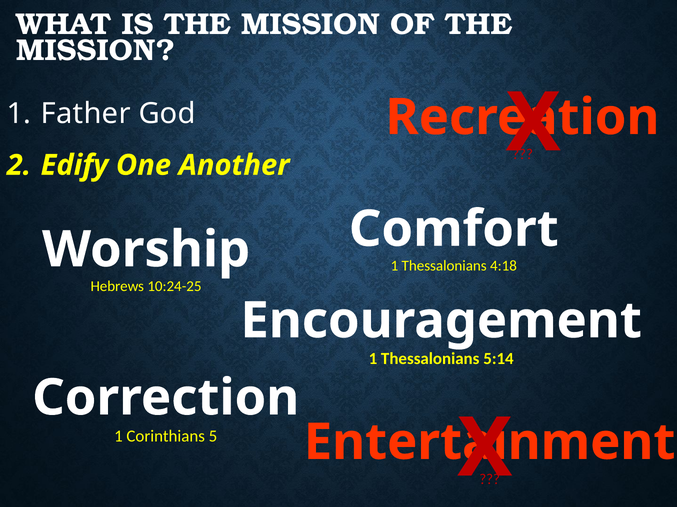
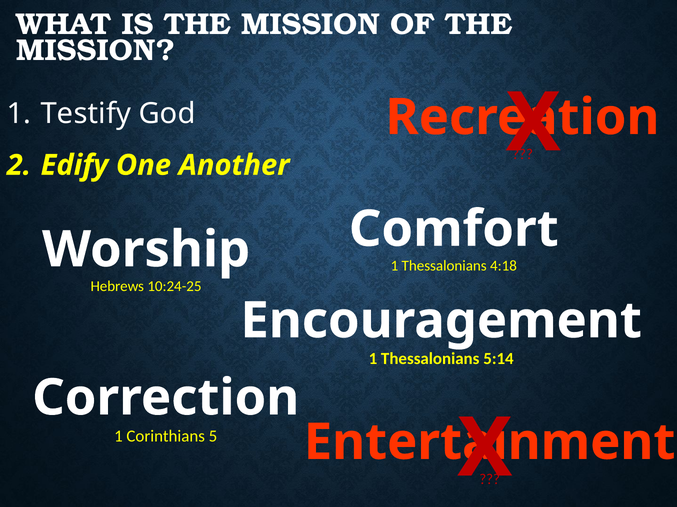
Father: Father -> Testify
